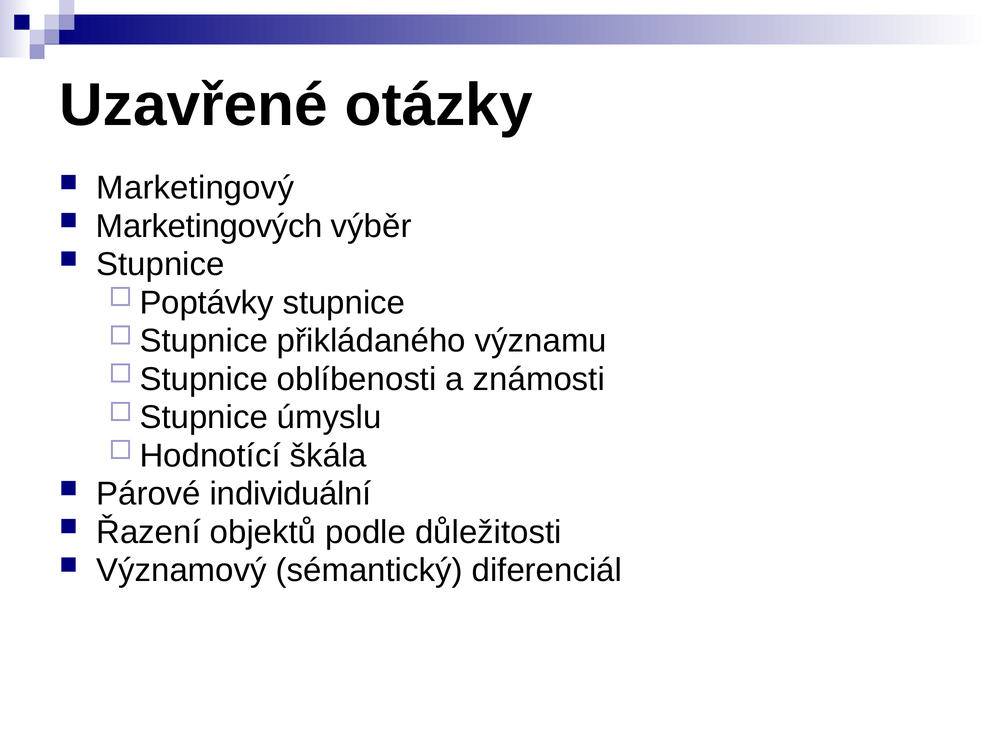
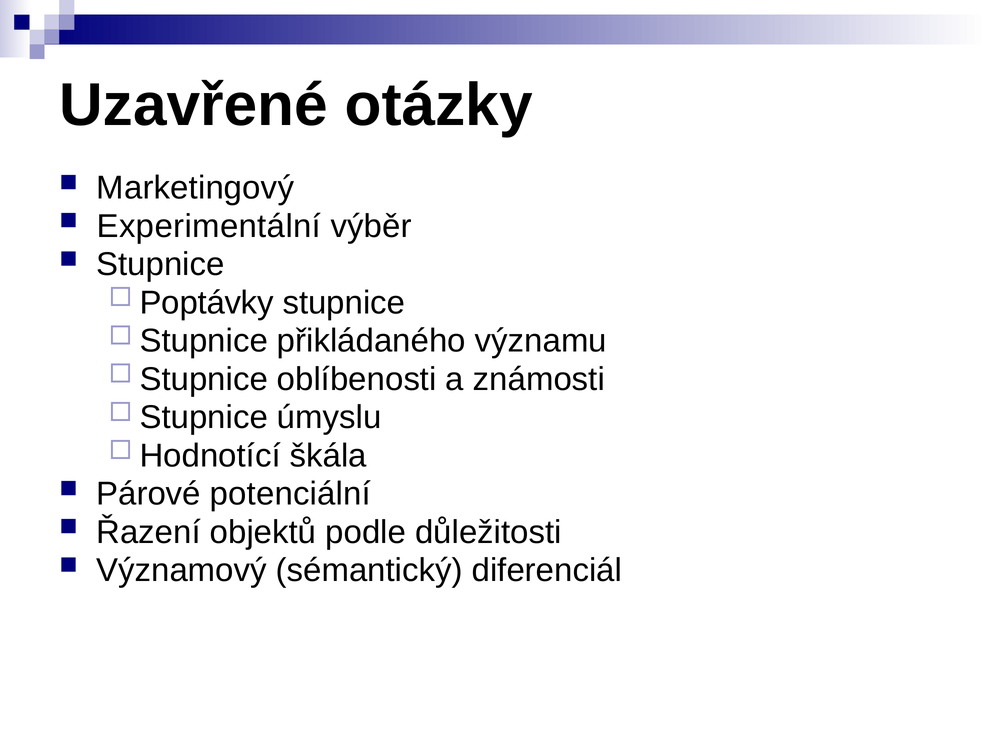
Marketingových: Marketingových -> Experimentální
individuální: individuální -> potenciální
